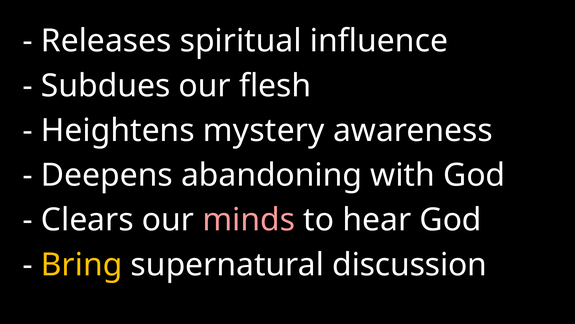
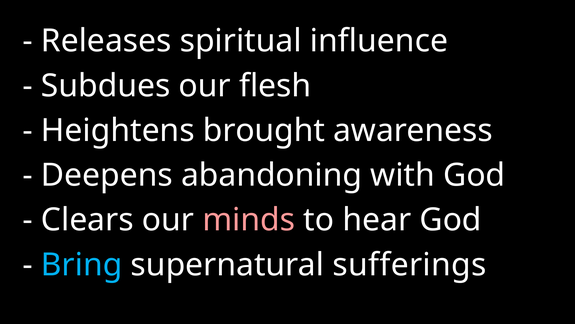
mystery: mystery -> brought
Bring colour: yellow -> light blue
discussion: discussion -> sufferings
